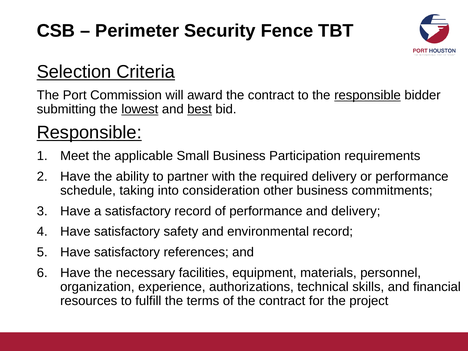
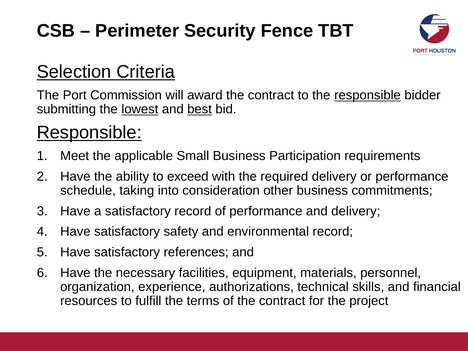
partner: partner -> exceed
